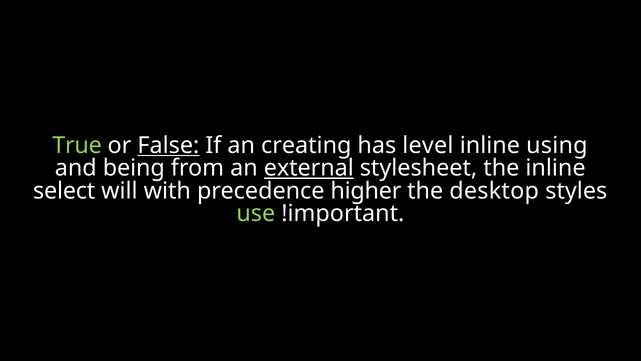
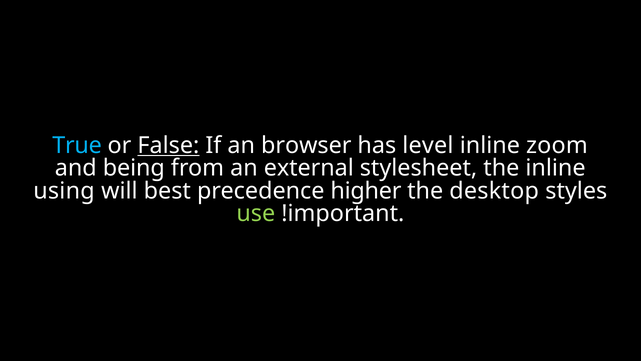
True colour: light green -> light blue
creating: creating -> browser
using: using -> zoom
external underline: present -> none
select: select -> using
with: with -> best
